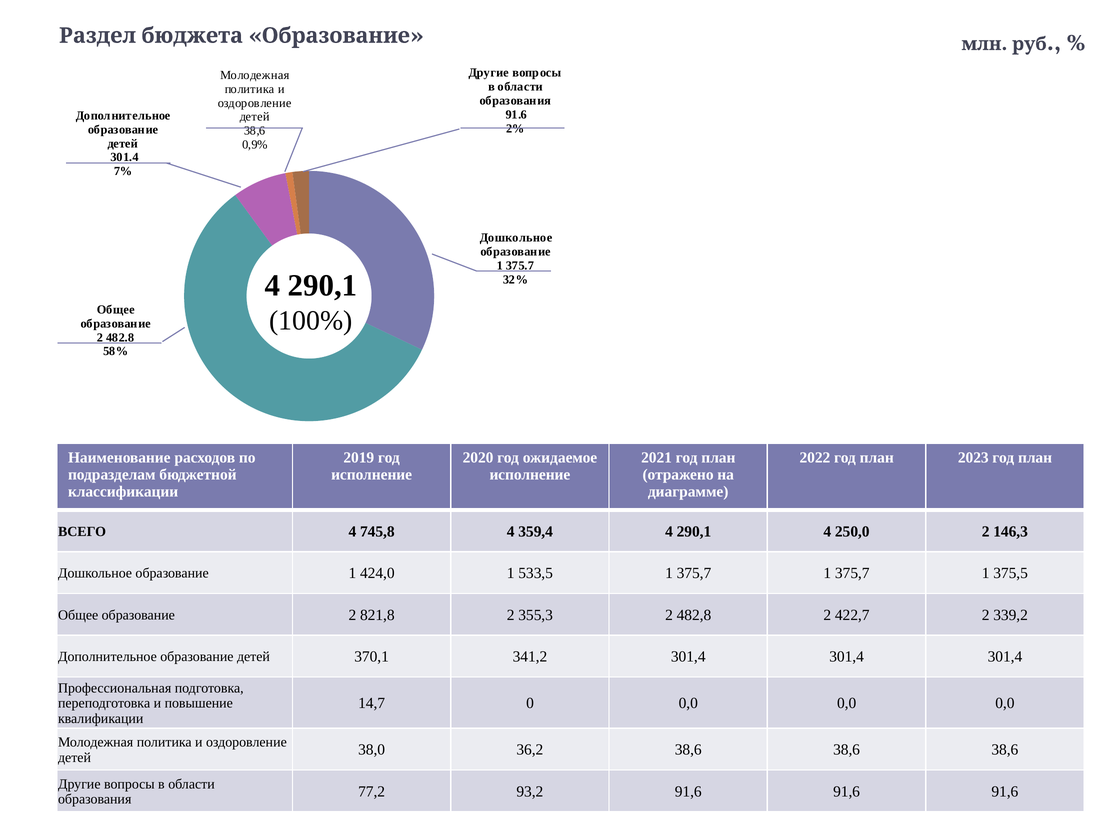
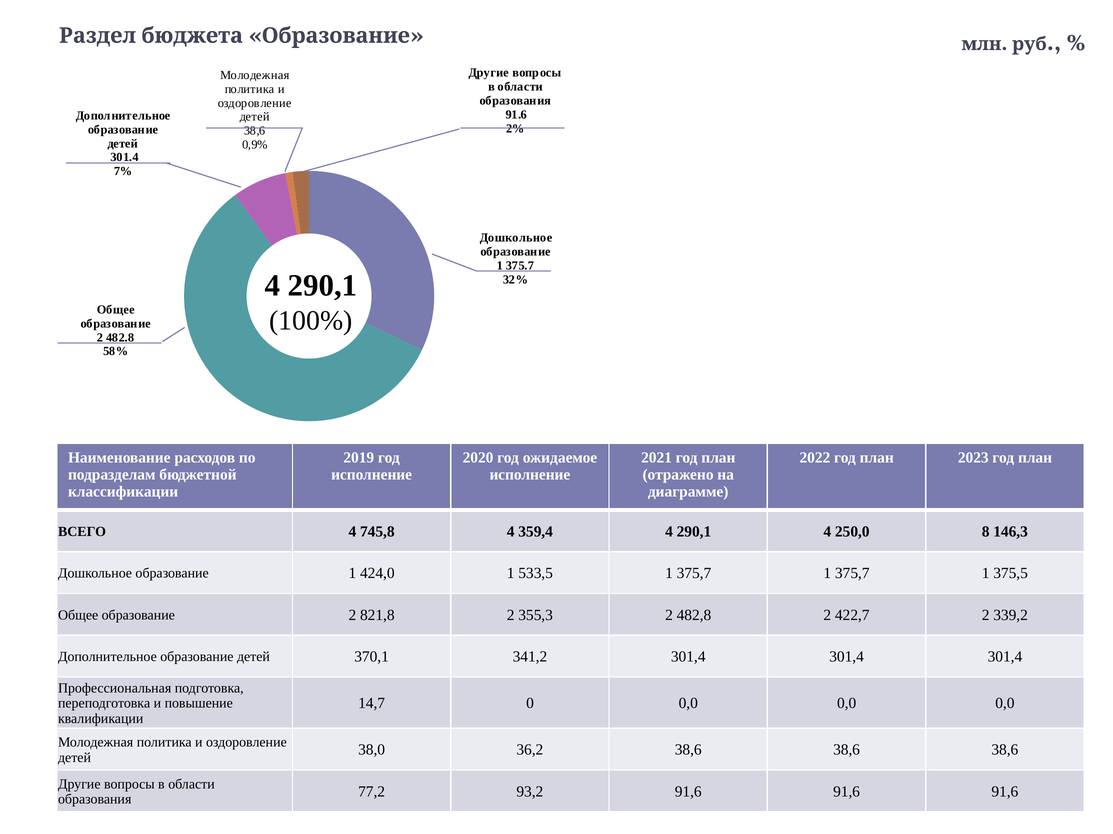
250,0 2: 2 -> 8
